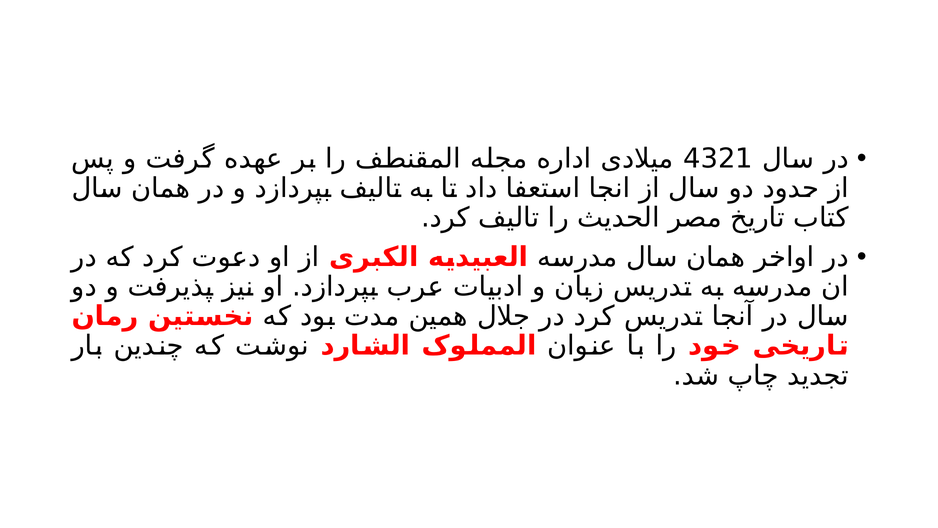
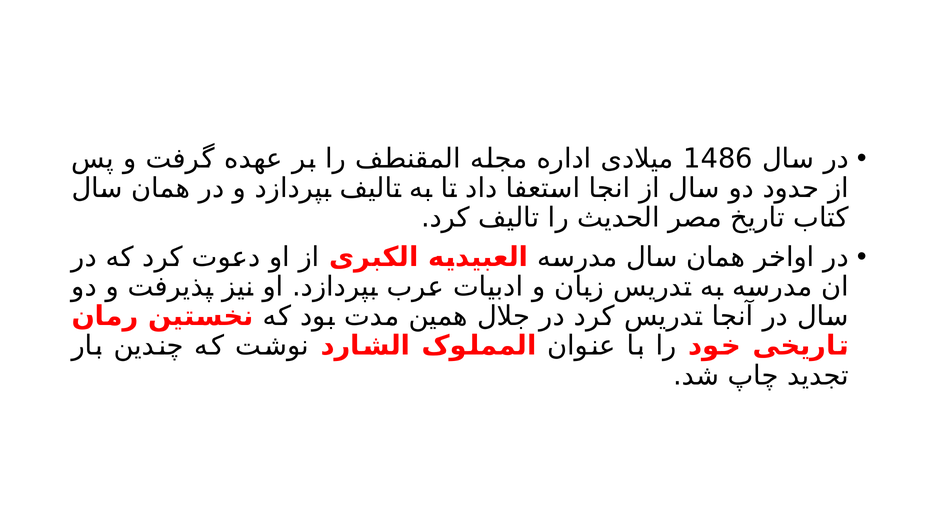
4321: 4321 -> 1486
